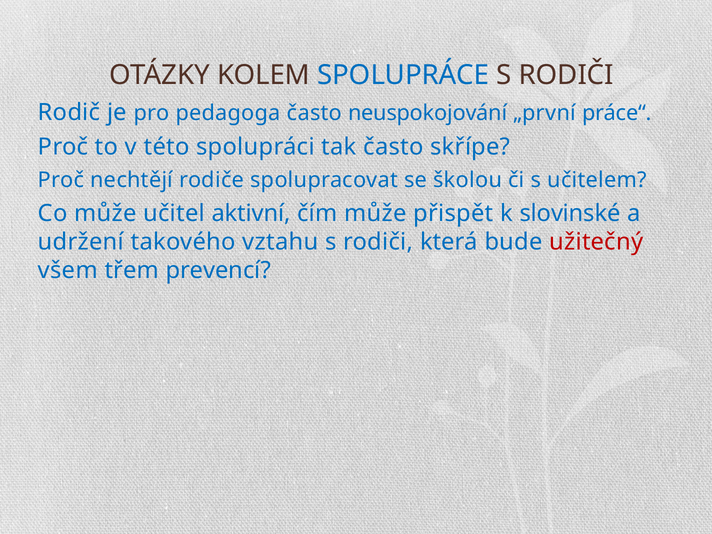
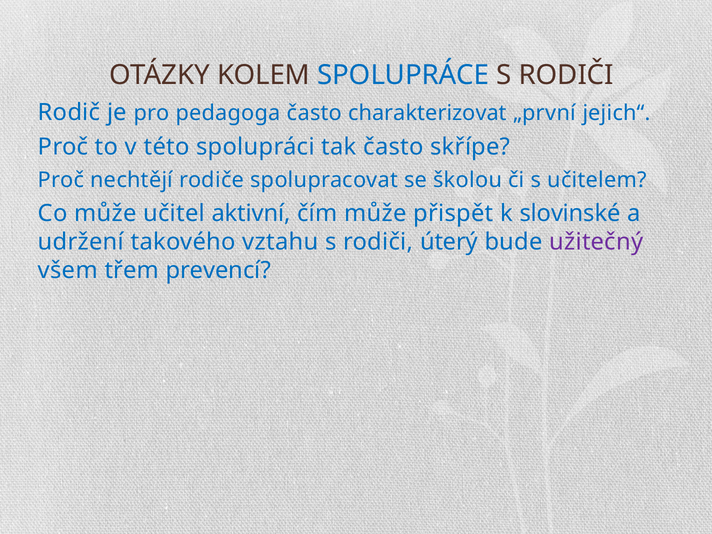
neuspokojování: neuspokojování -> charakterizovat
práce“: práce“ -> jejich“
která: která -> úterý
užitečný colour: red -> purple
